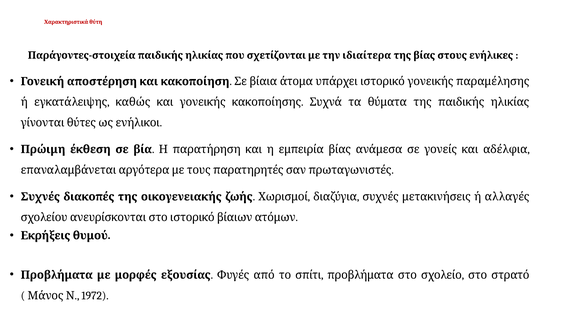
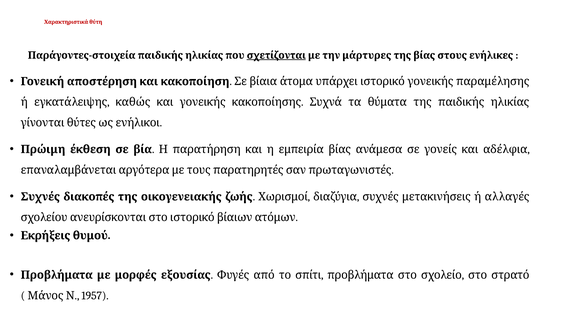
σχετίζονται underline: none -> present
ιδιαίτερα: ιδιαίτερα -> μάρτυρες
1972: 1972 -> 1957
